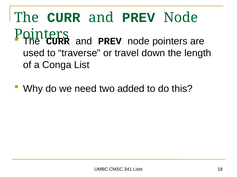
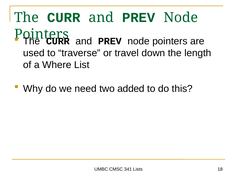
Conga: Conga -> Where
